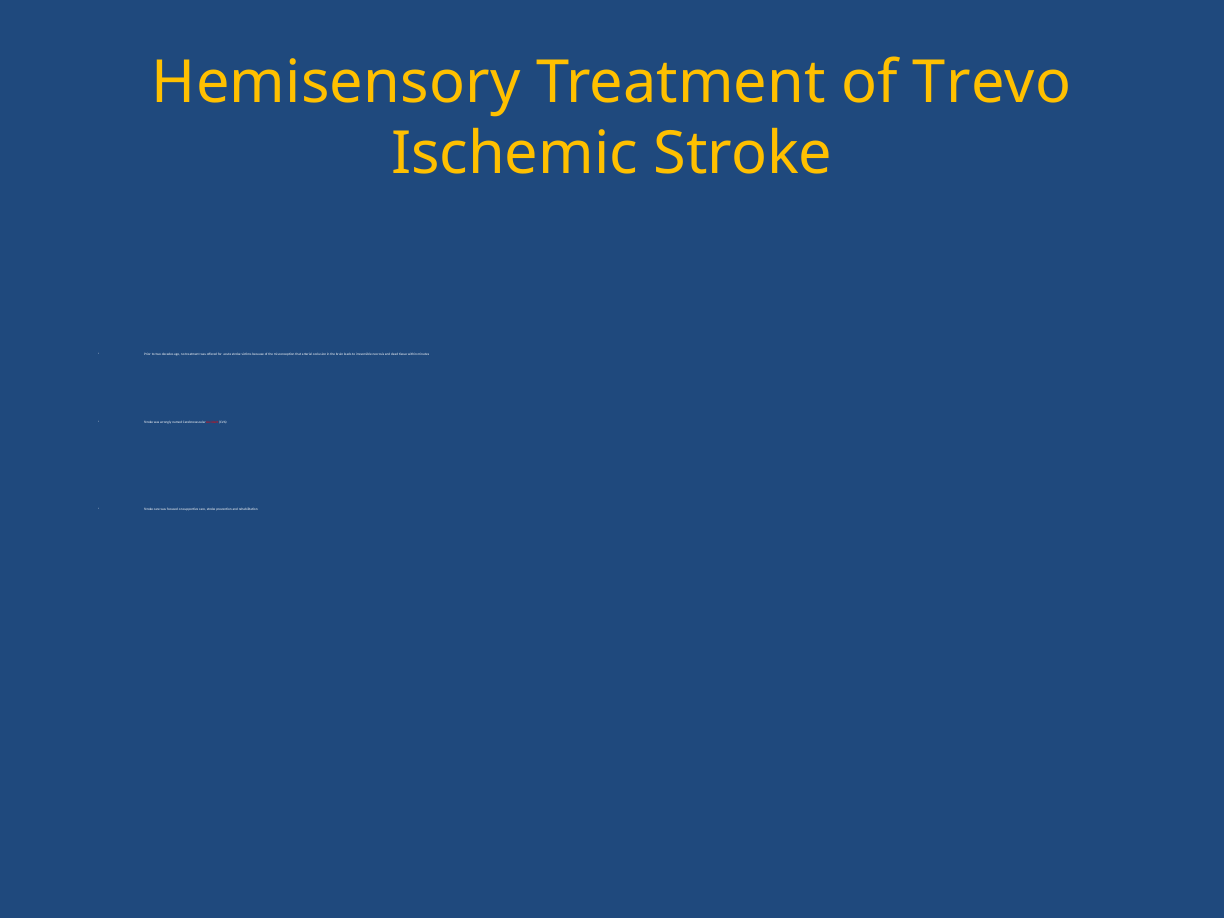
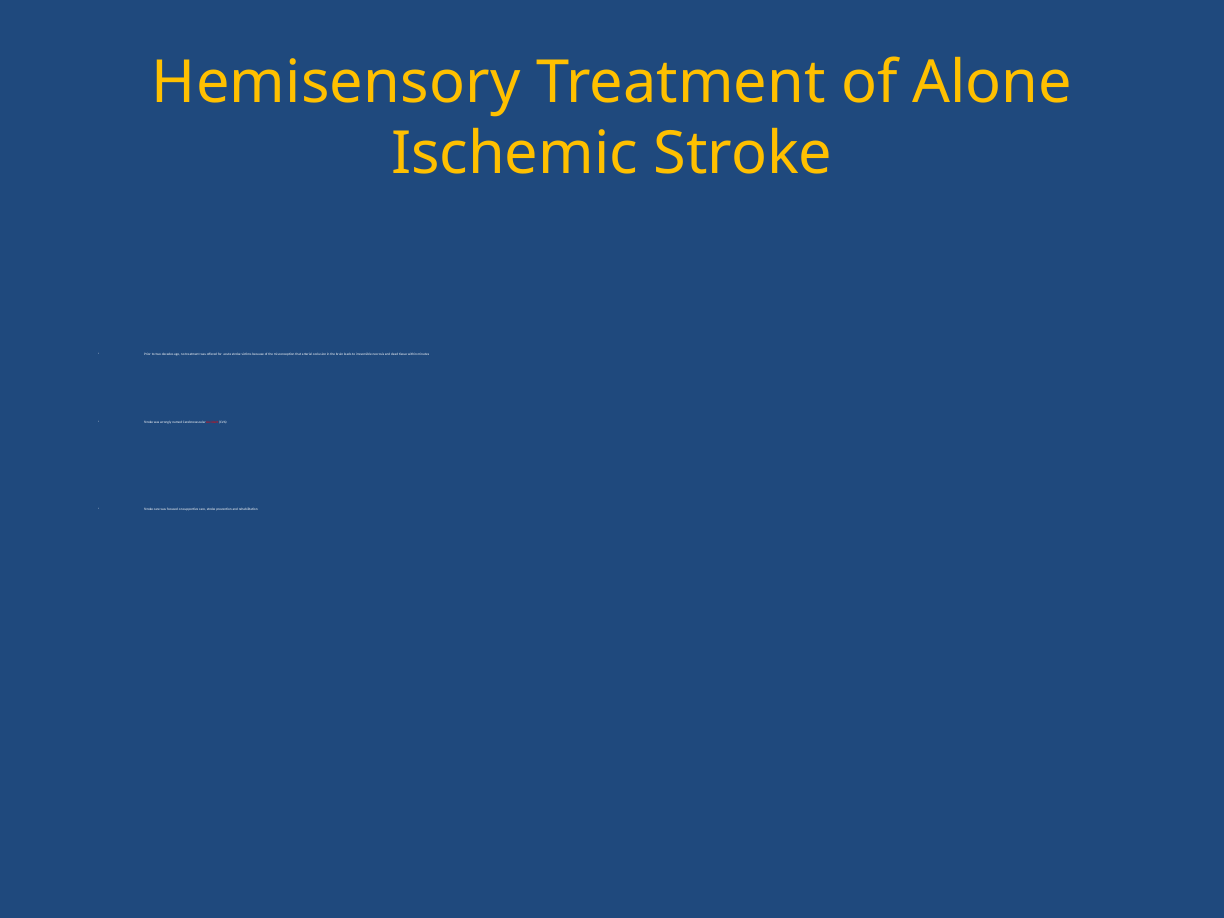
Trevo: Trevo -> Alone
